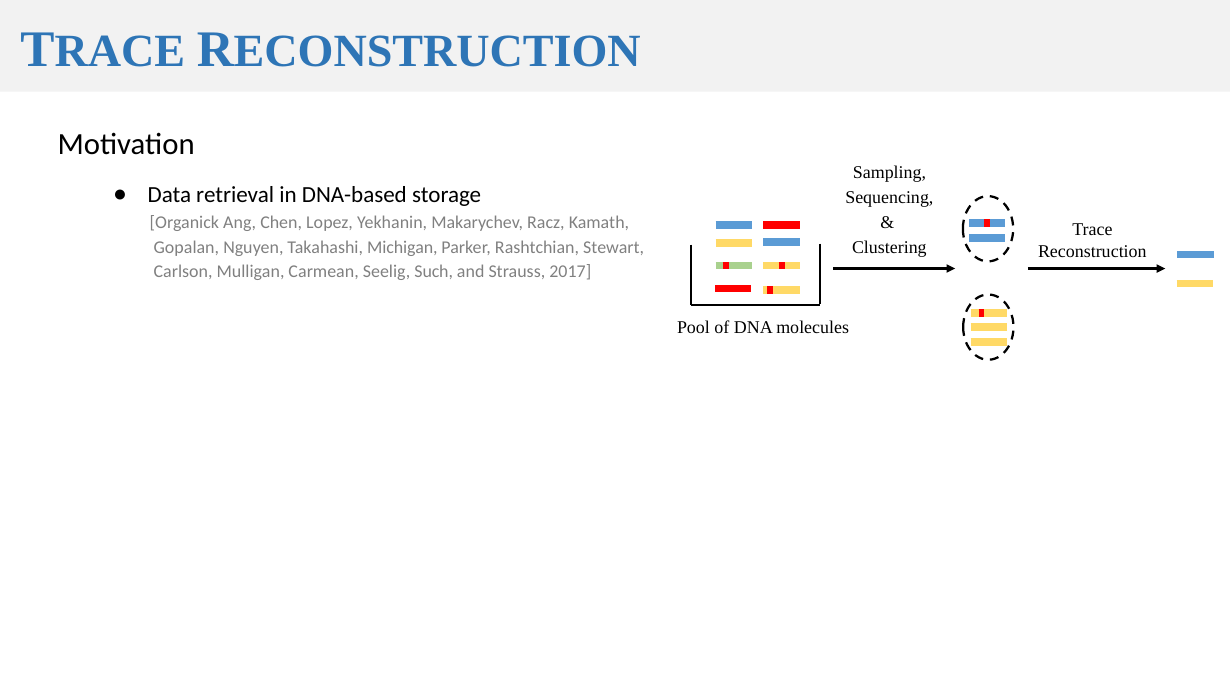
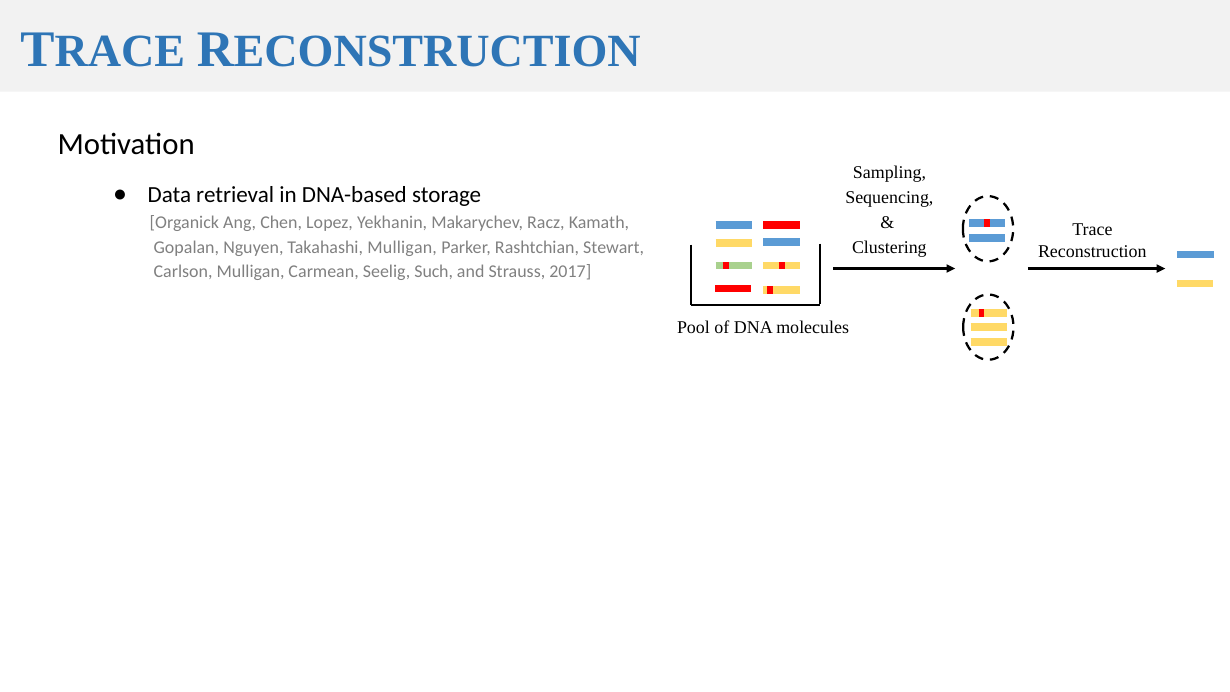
Takahashi Michigan: Michigan -> Mulligan
